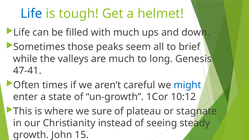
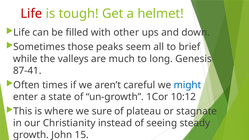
Life at (31, 14) colour: blue -> red
with much: much -> other
47-41: 47-41 -> 87-41
